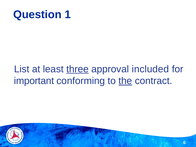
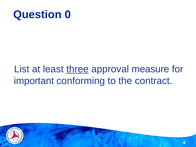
1: 1 -> 0
included: included -> measure
the underline: present -> none
